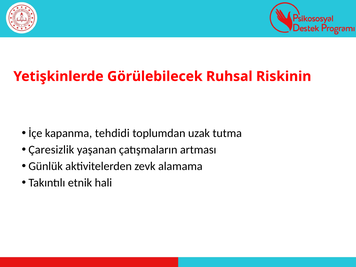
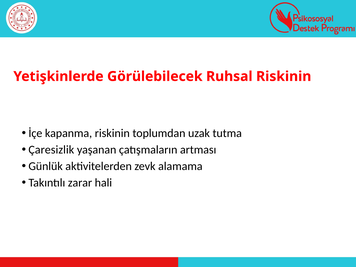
kapanma tehdidi: tehdidi -> riskinin
etnik: etnik -> zarar
